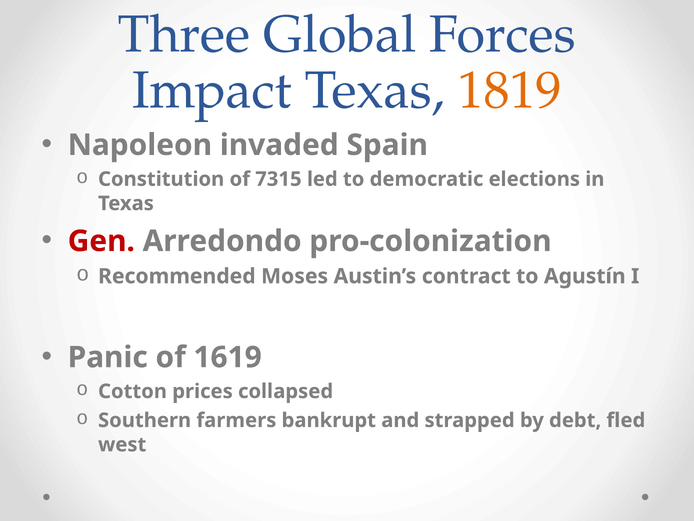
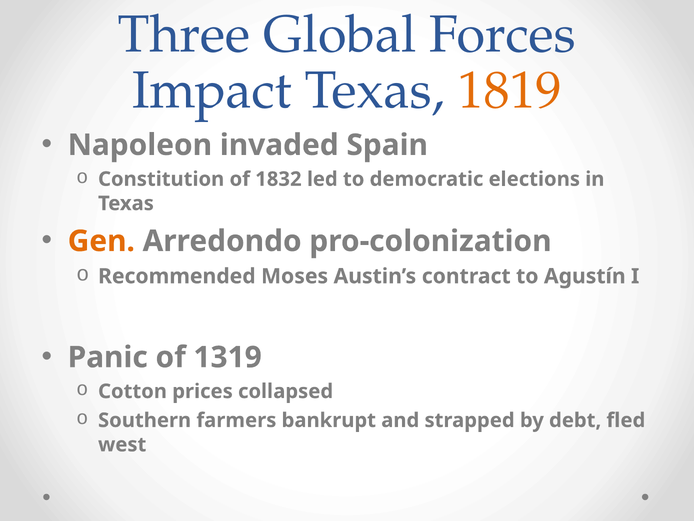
7315: 7315 -> 1832
Gen colour: red -> orange
1619: 1619 -> 1319
